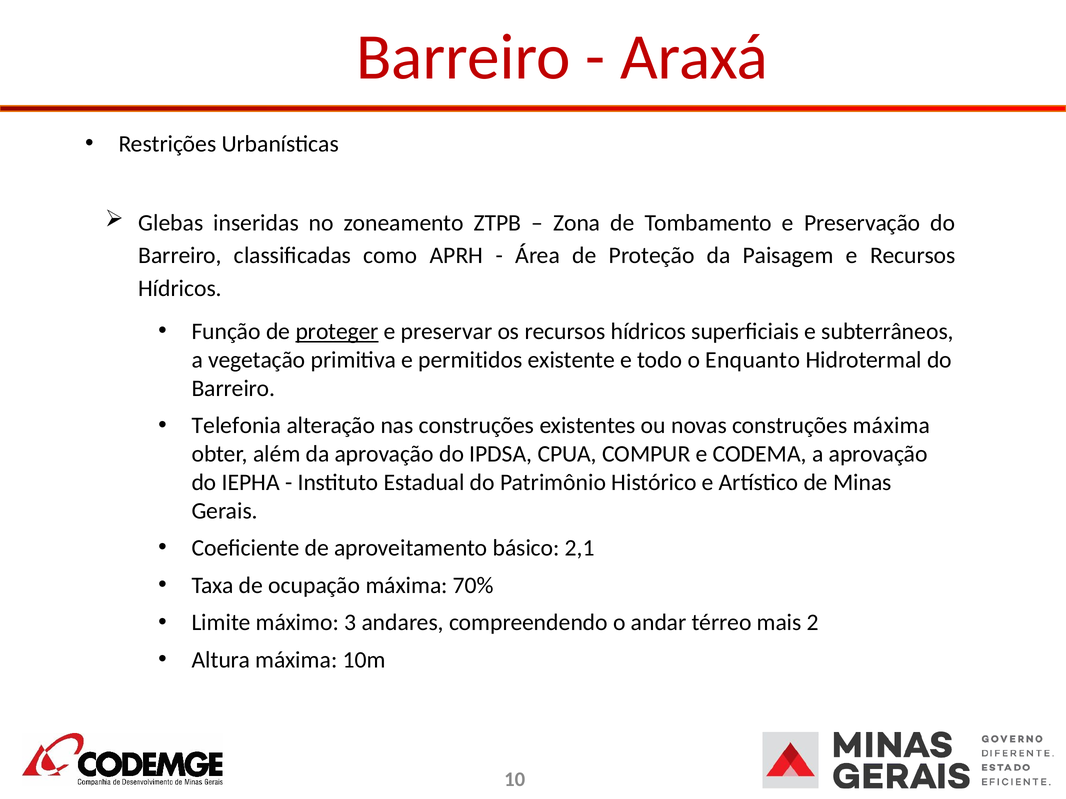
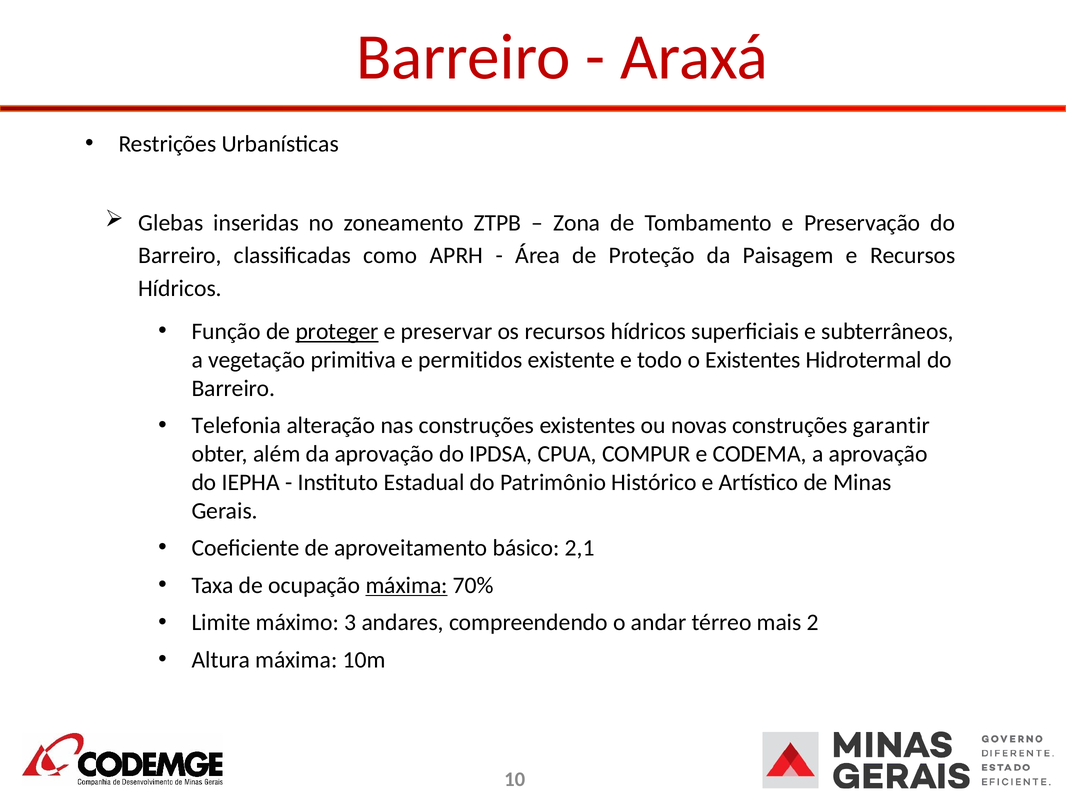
o Enquanto: Enquanto -> Existentes
construções máxima: máxima -> garantir
máxima at (407, 586) underline: none -> present
